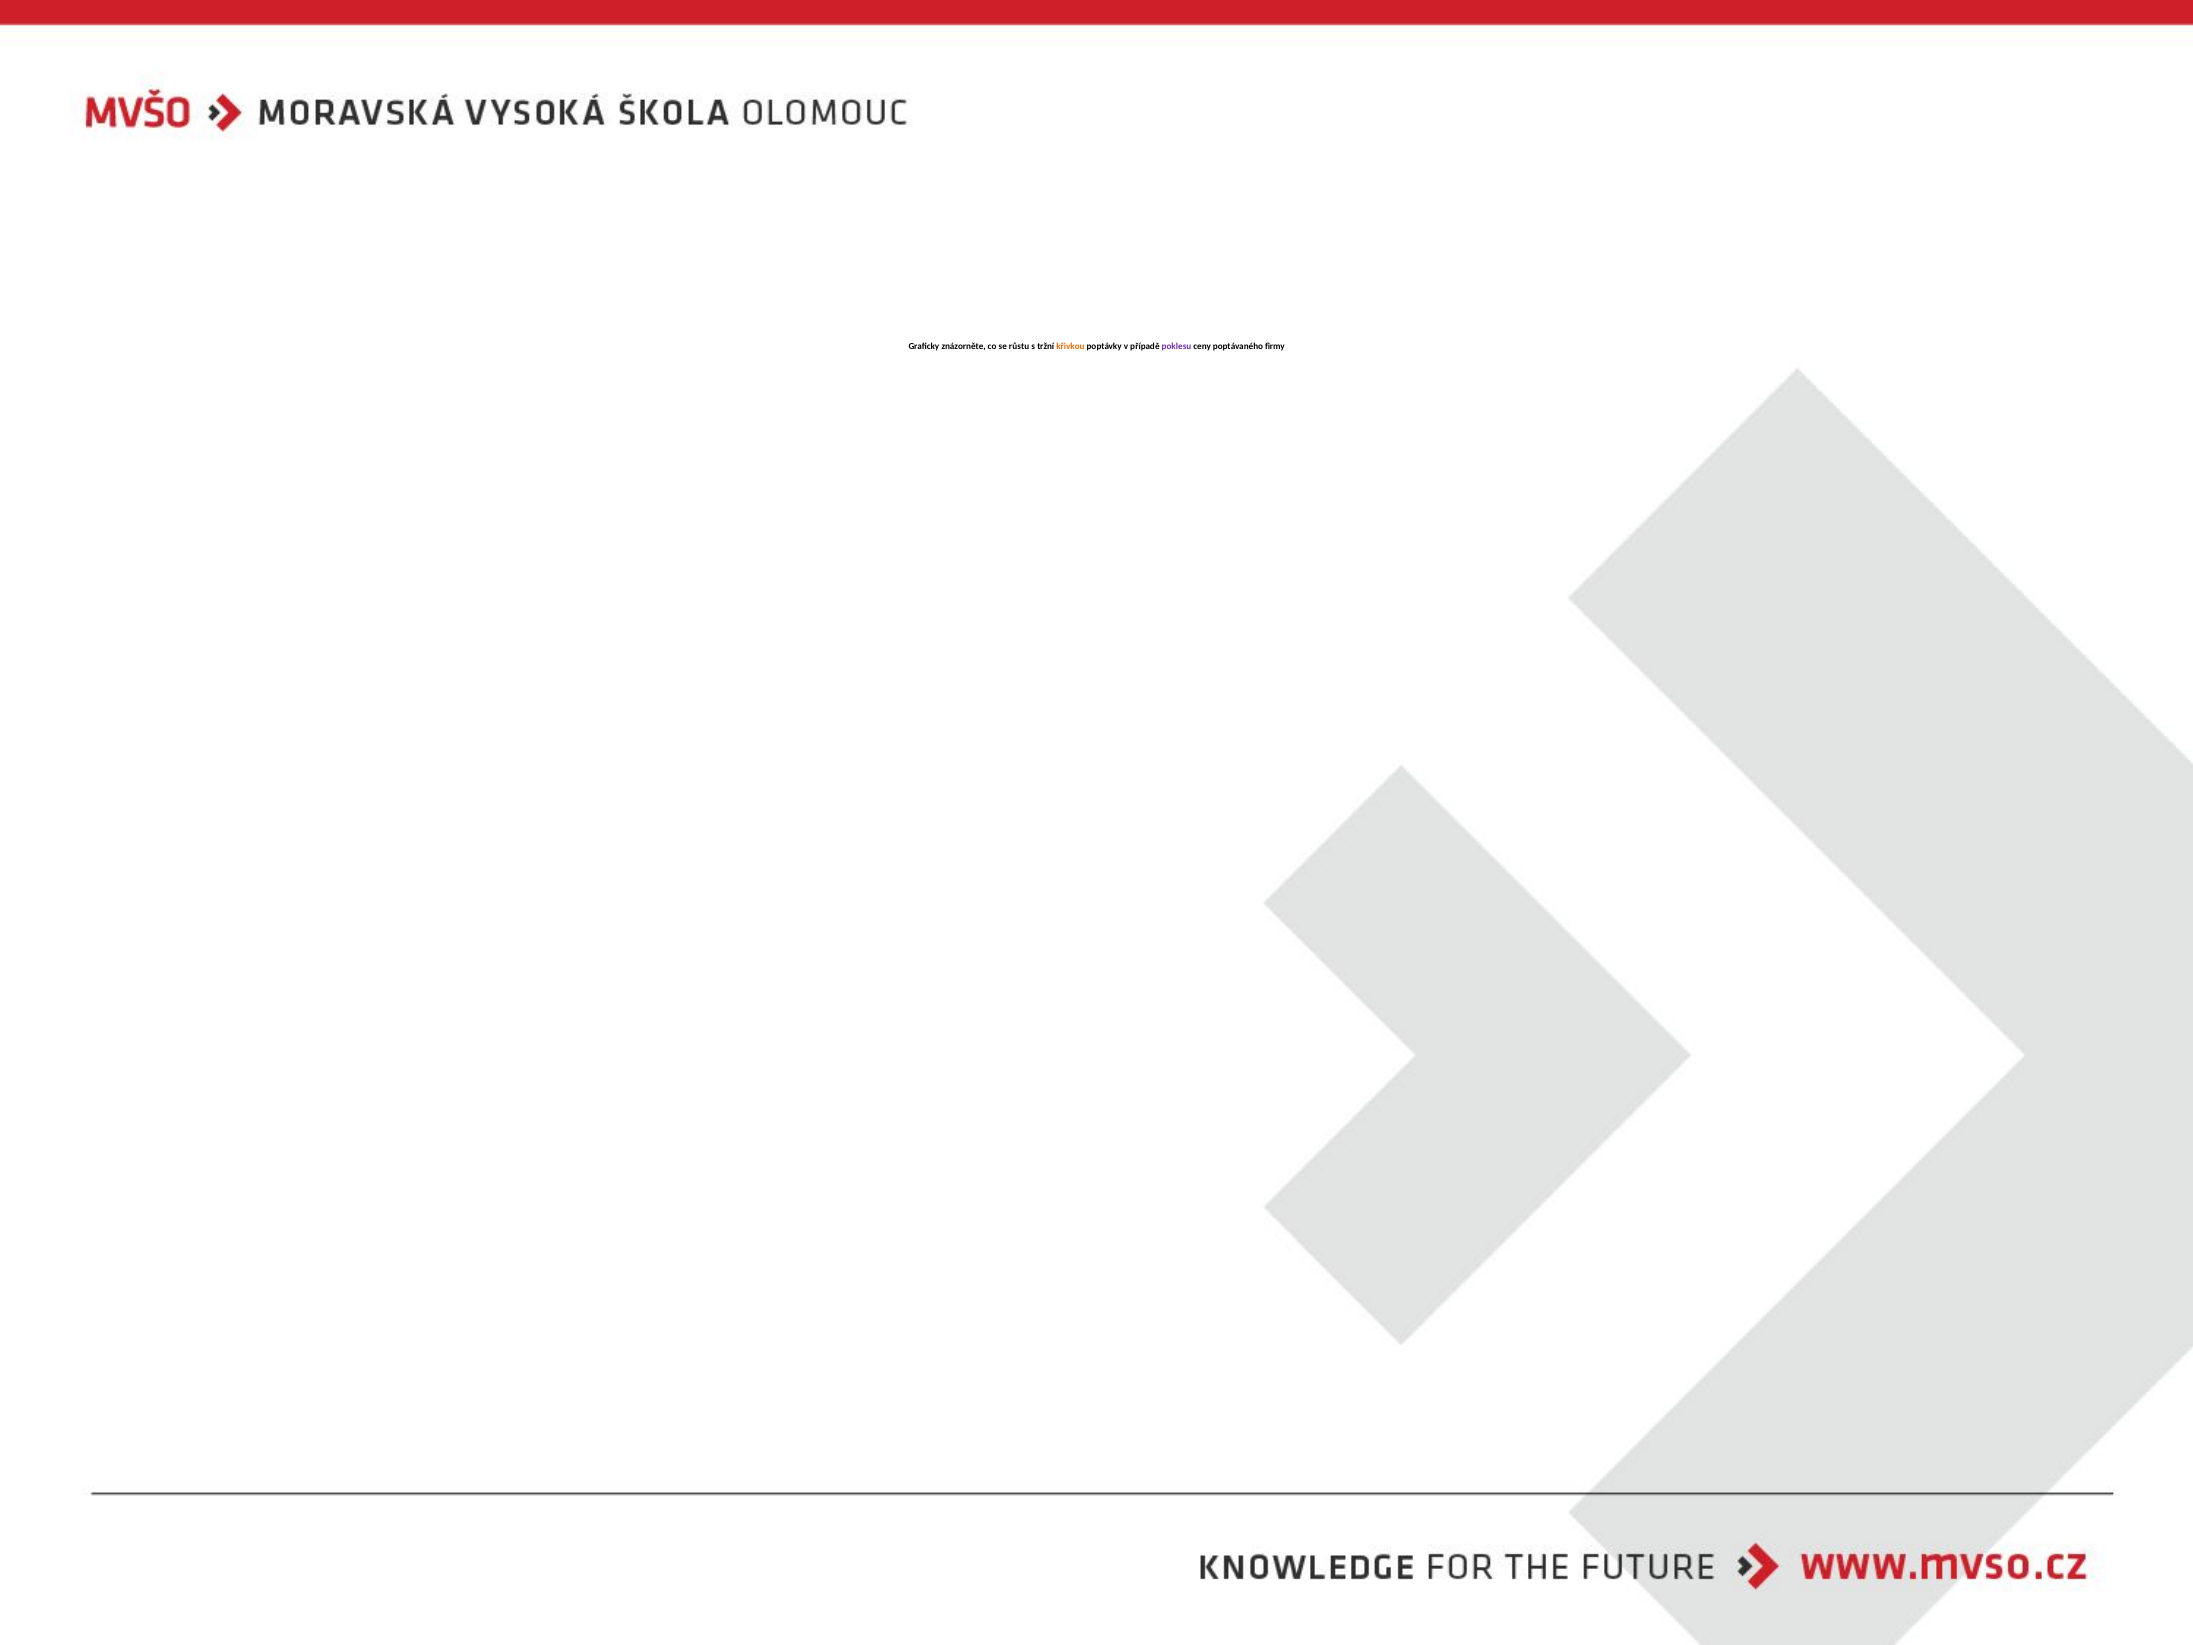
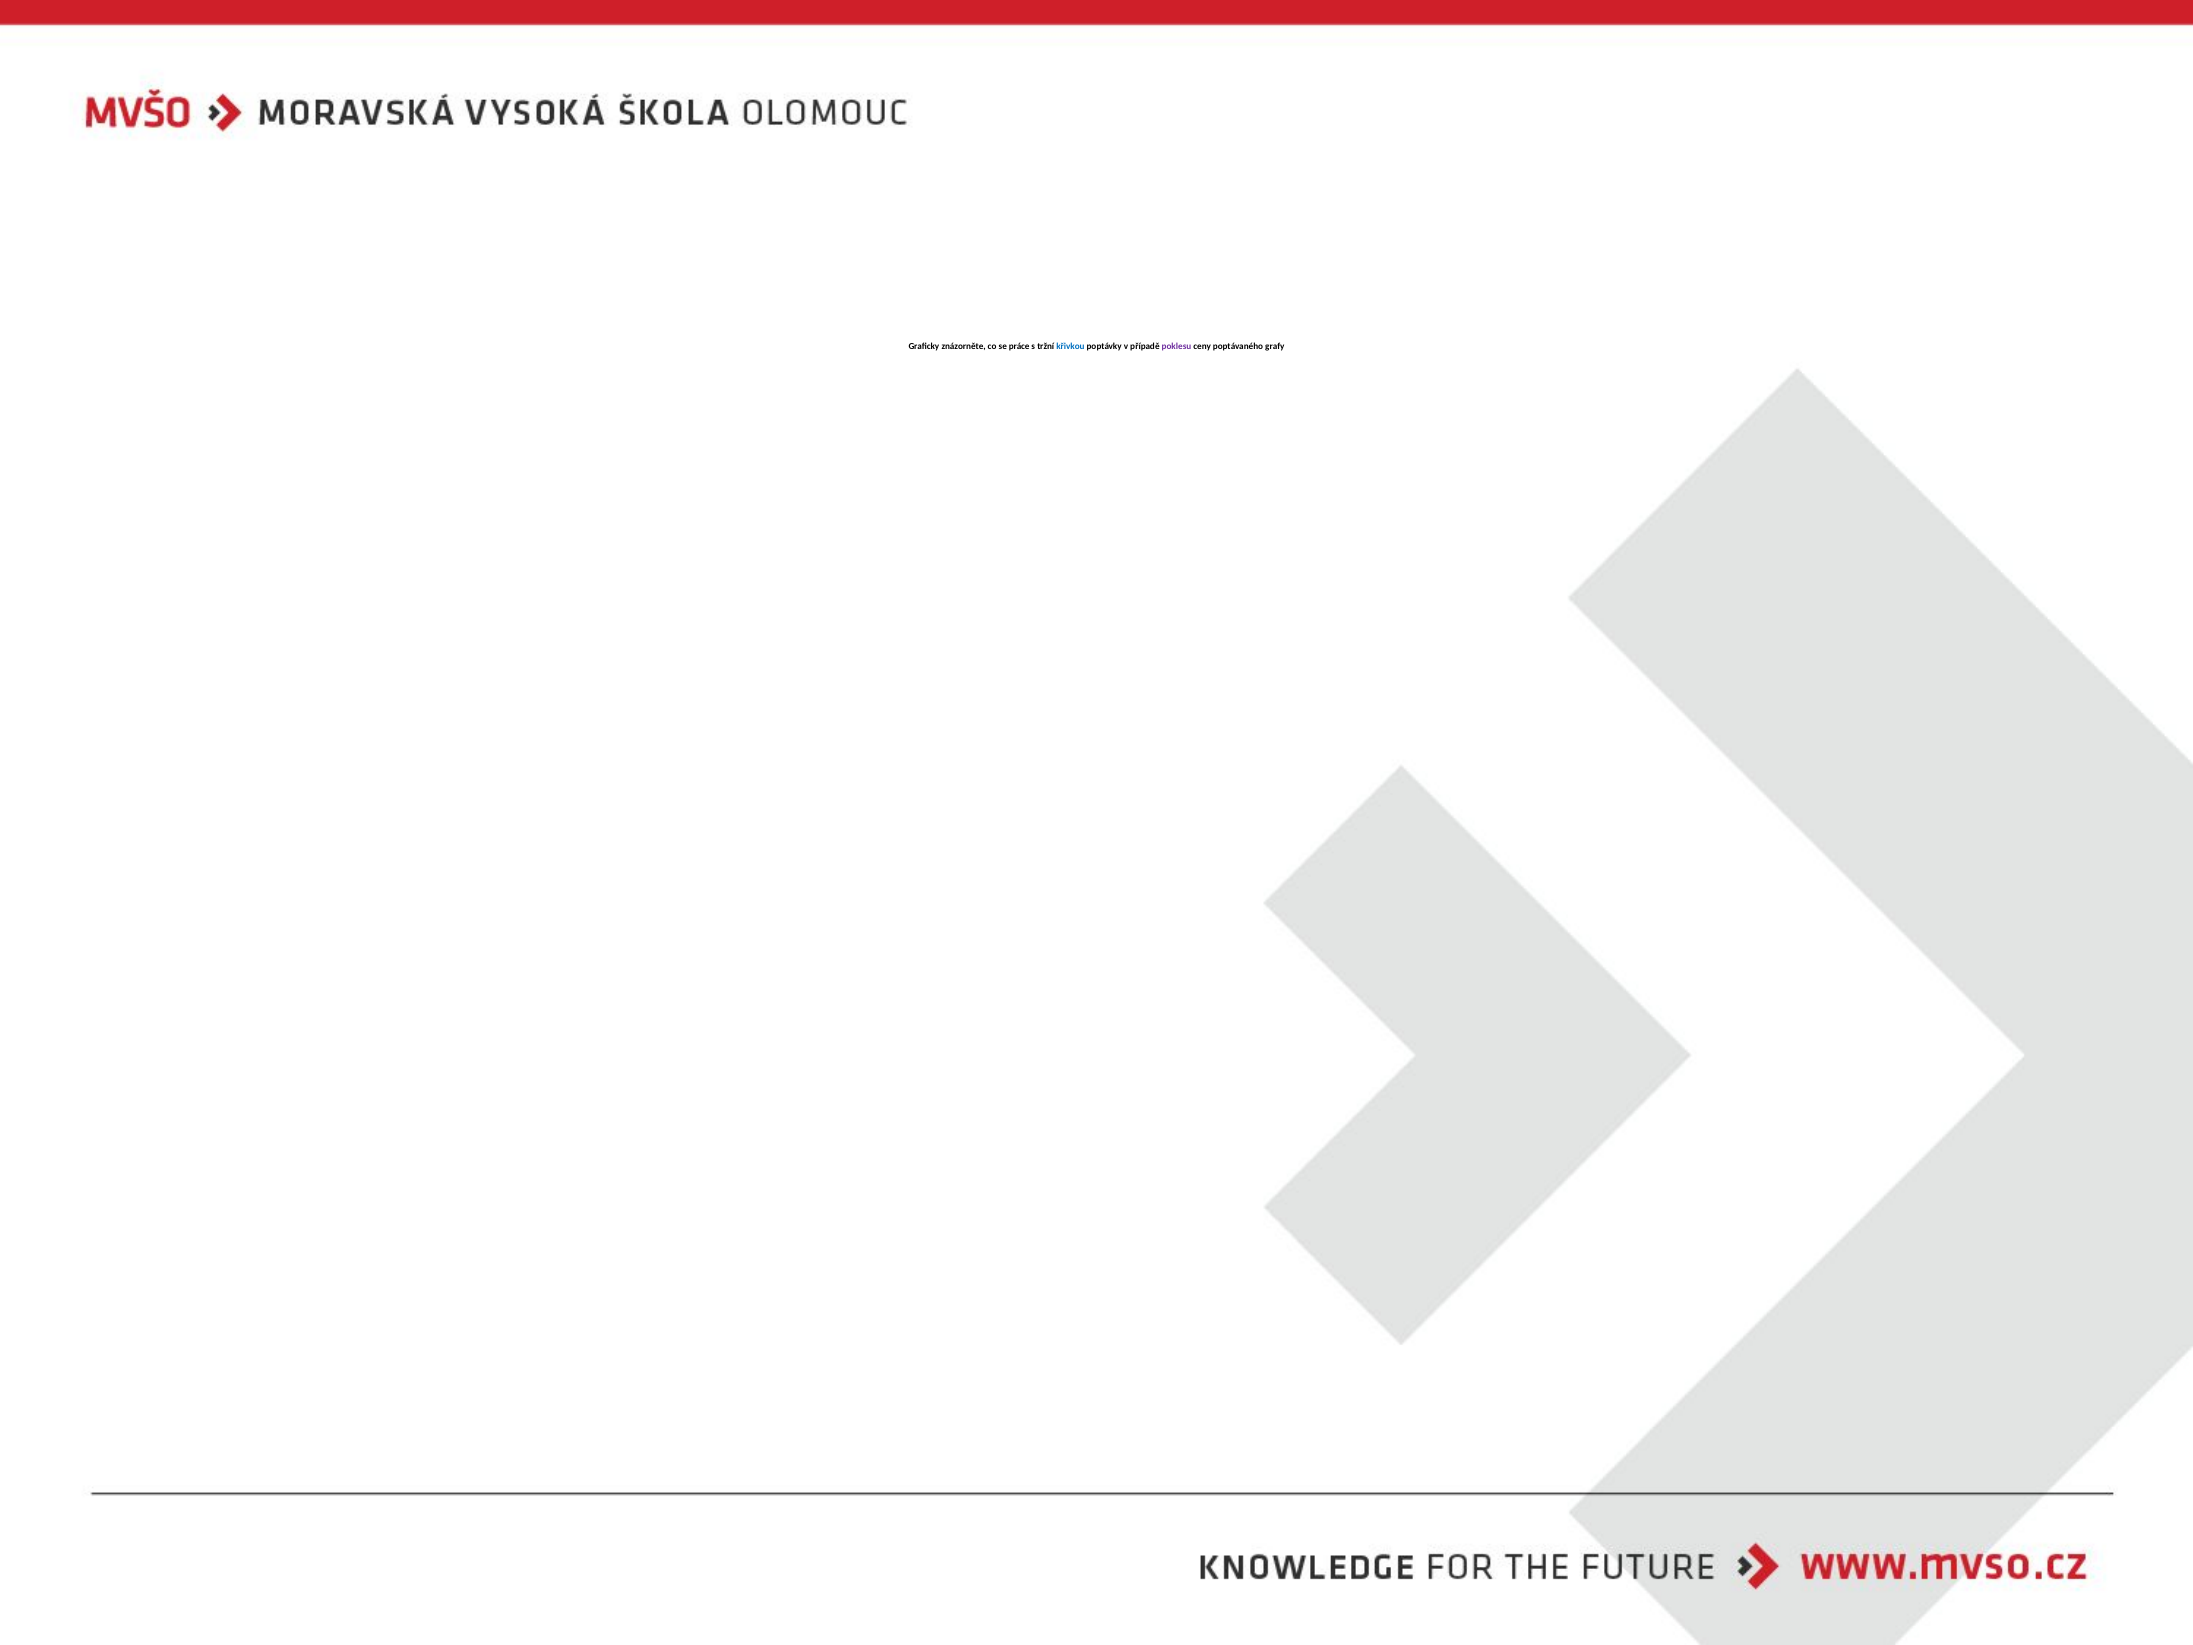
růstu: růstu -> práce
křivkou colour: orange -> blue
firmy: firmy -> grafy
